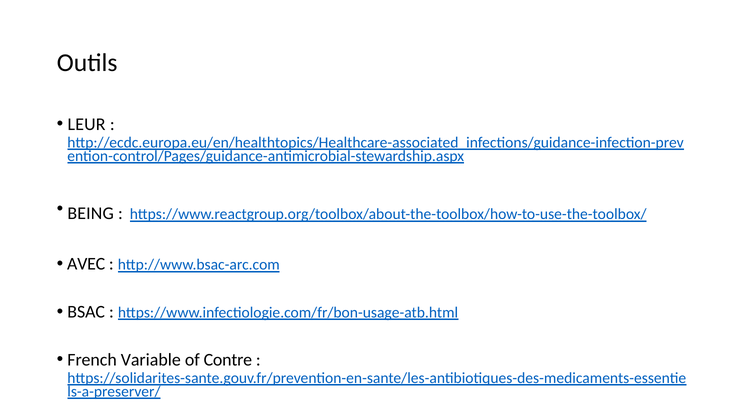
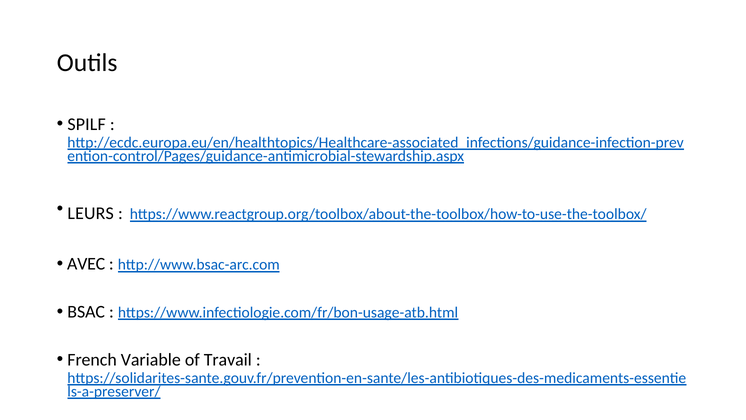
LEUR: LEUR -> SPILF
BEING: BEING -> LEURS
Contre: Contre -> Travail
